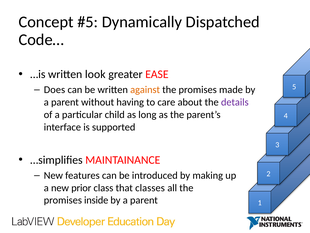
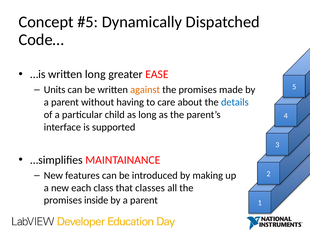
written look: look -> long
Does: Does -> Units
details colour: purple -> blue
prior: prior -> each
